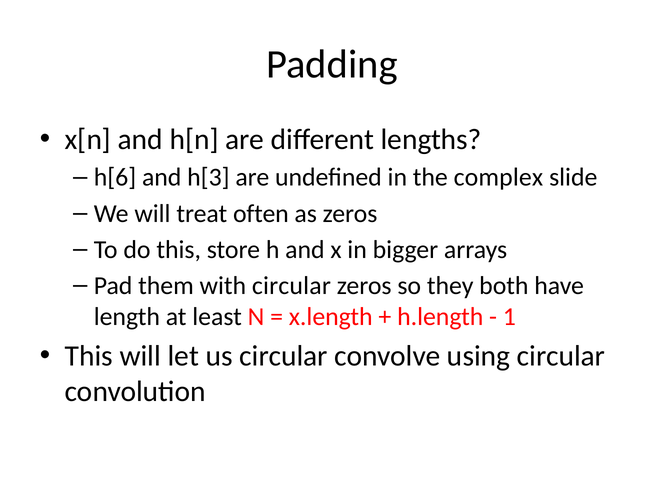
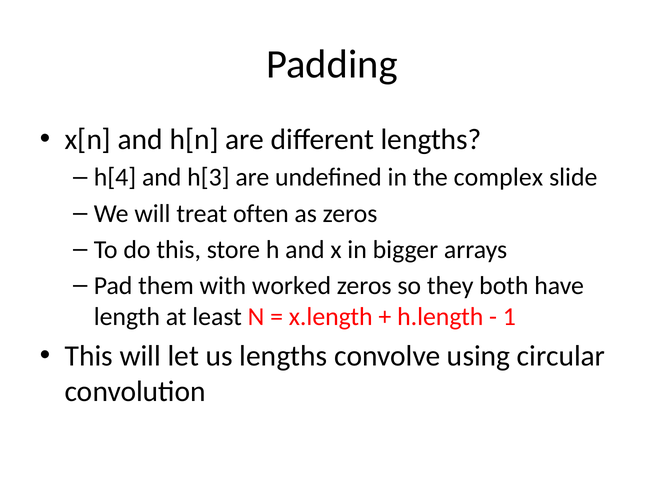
h[6: h[6 -> h[4
with circular: circular -> worked
us circular: circular -> lengths
